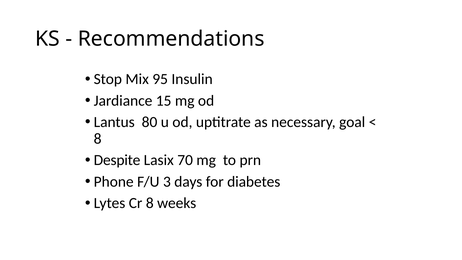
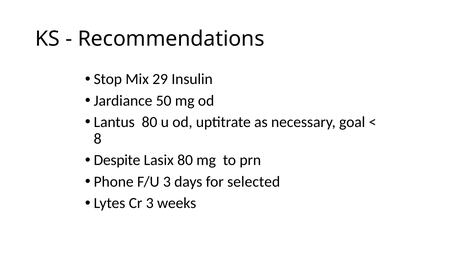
95: 95 -> 29
15: 15 -> 50
Lasix 70: 70 -> 80
diabetes: diabetes -> selected
Cr 8: 8 -> 3
